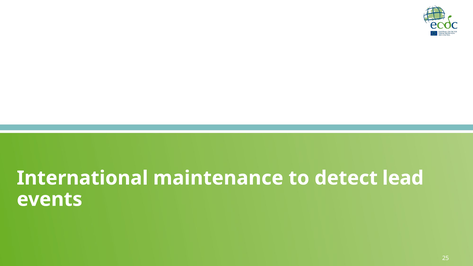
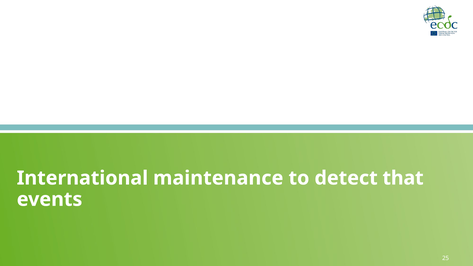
lead: lead -> that
